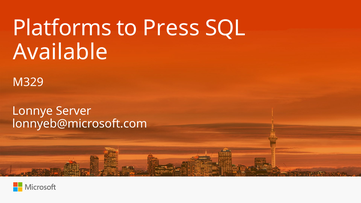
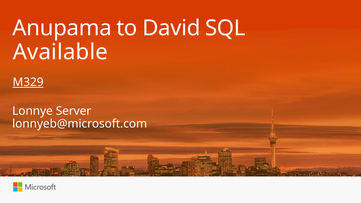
Platforms: Platforms -> Anupama
Press: Press -> David
M329 underline: none -> present
